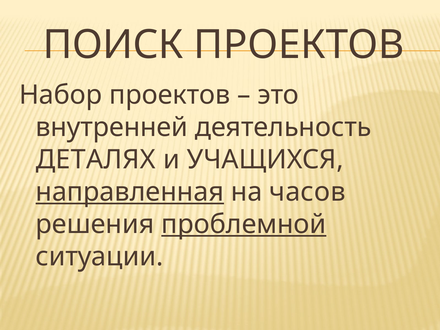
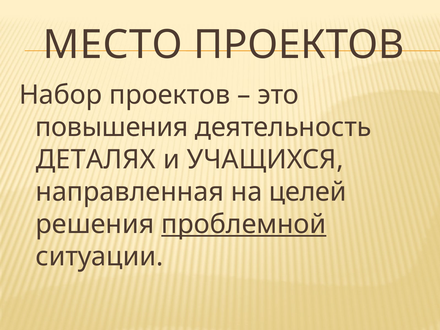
ПОИСК: ПОИСК -> МЕСТО
внутренней: внутренней -> повышения
направленная underline: present -> none
часов: часов -> целей
